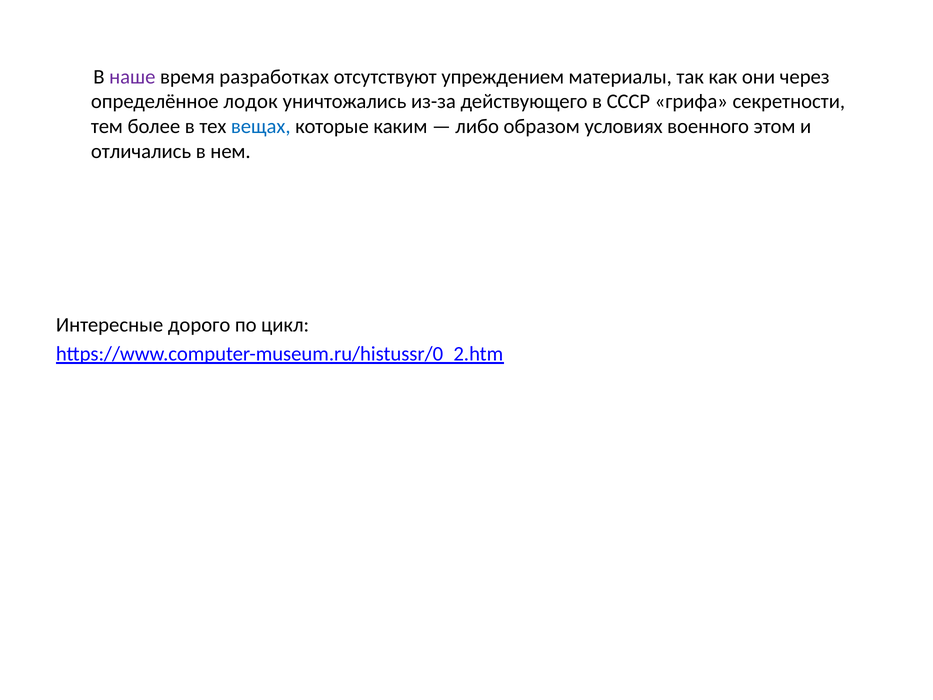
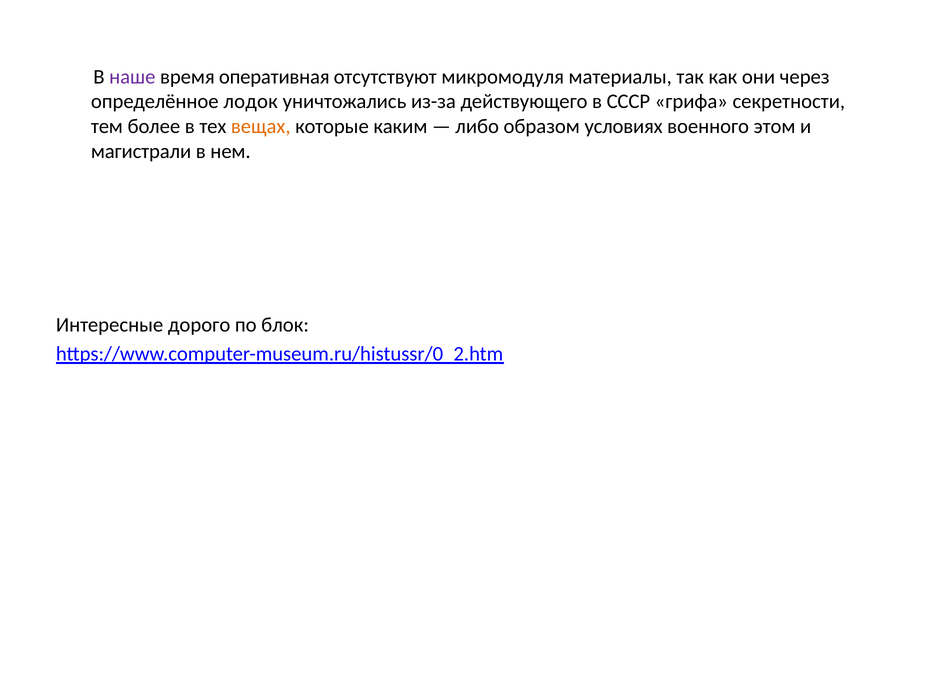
разработках: разработках -> оперативная
упреждением: упреждением -> микромодуля
вещах colour: blue -> orange
отличались: отличались -> магистрали
цикл: цикл -> блок
